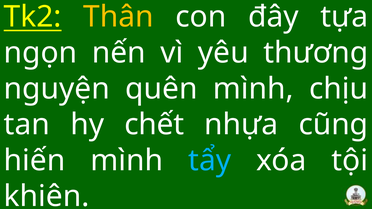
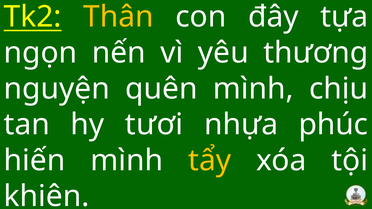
chết: chết -> tươi
cũng: cũng -> phúc
tẩy colour: light blue -> yellow
